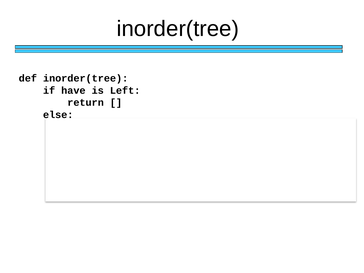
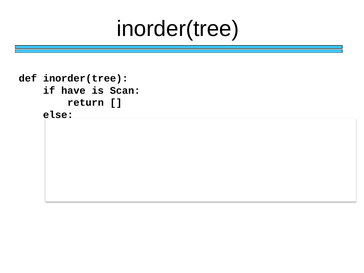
is Left: Left -> Scan
